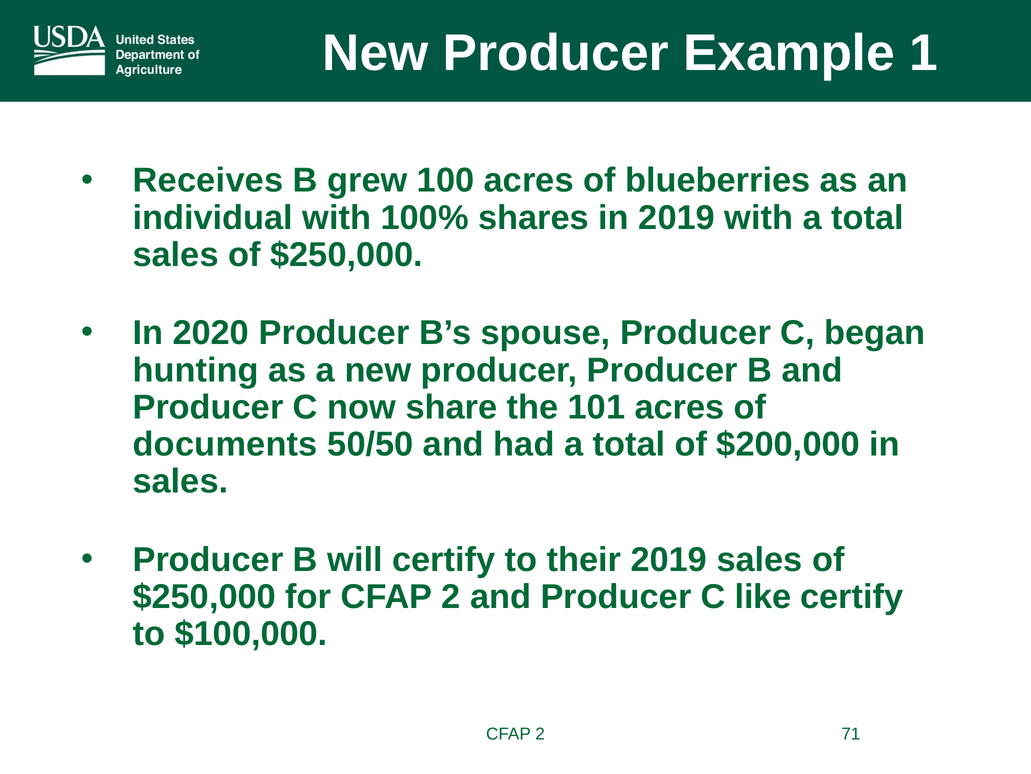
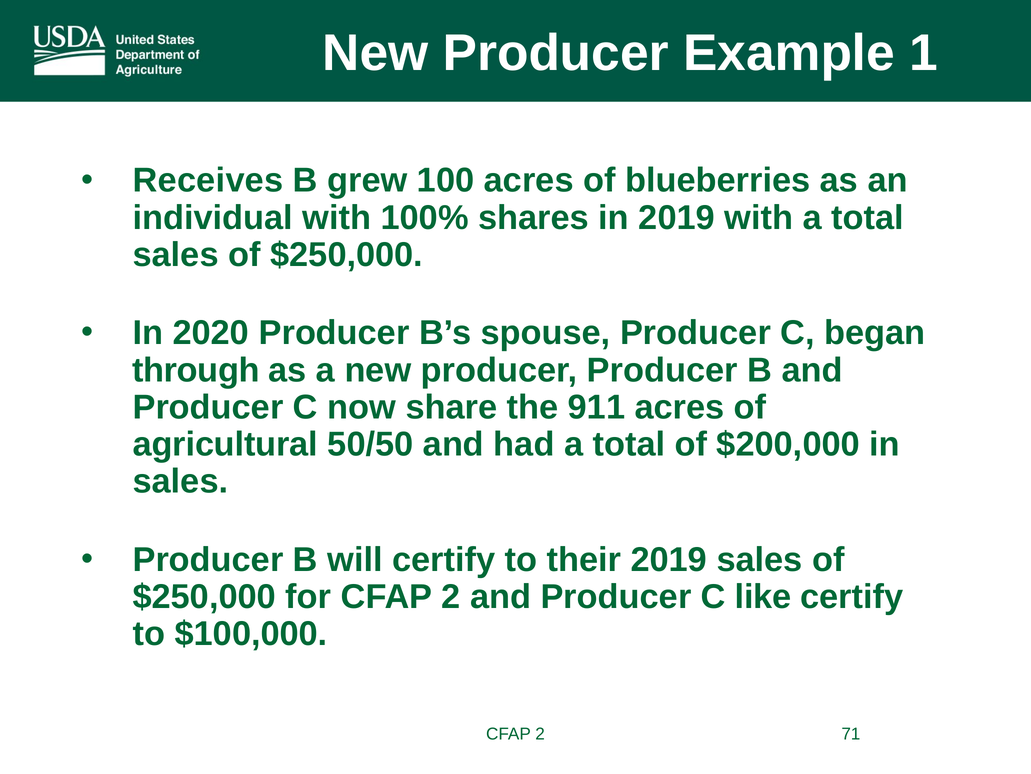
hunting: hunting -> through
101: 101 -> 911
documents: documents -> agricultural
